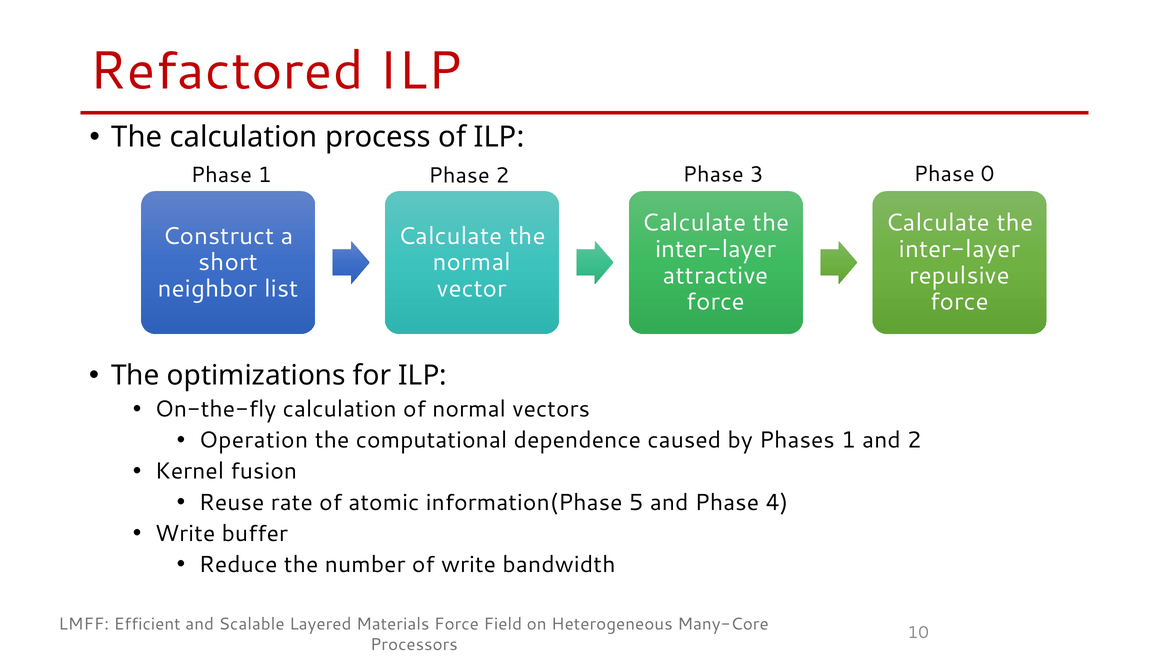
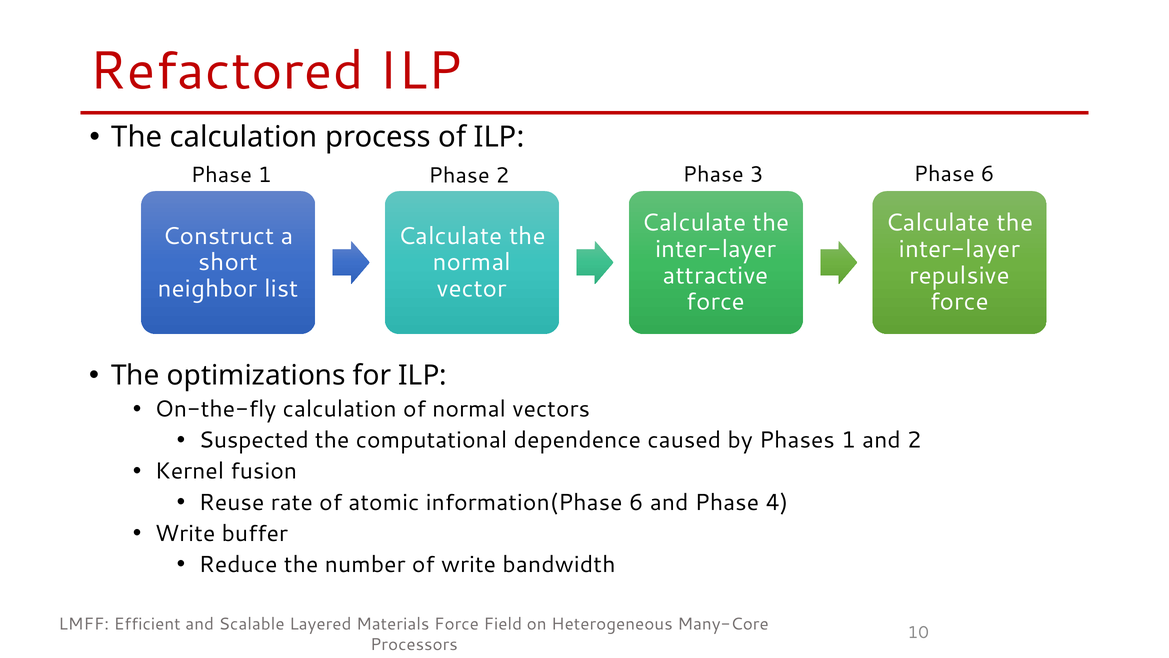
Phase 0: 0 -> 6
Operation: Operation -> Suspected
information(Phase 5: 5 -> 6
